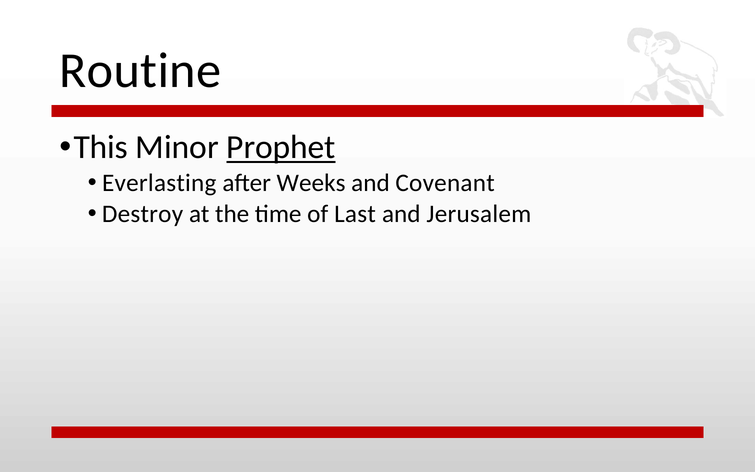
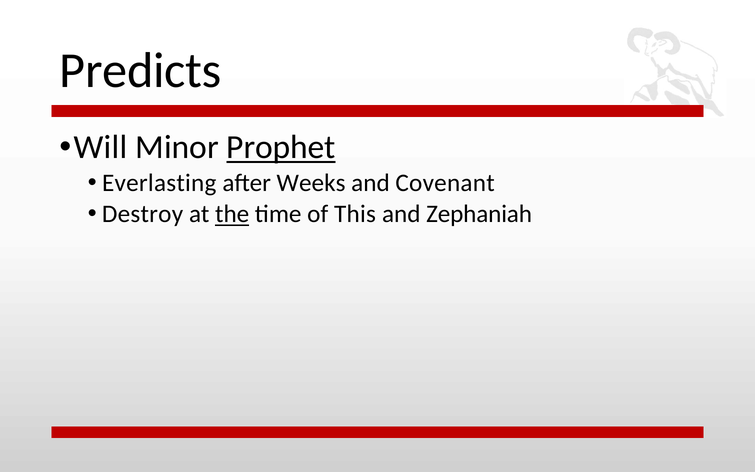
Routine: Routine -> Predicts
This: This -> Will
the underline: none -> present
Last: Last -> This
Jerusalem: Jerusalem -> Zephaniah
